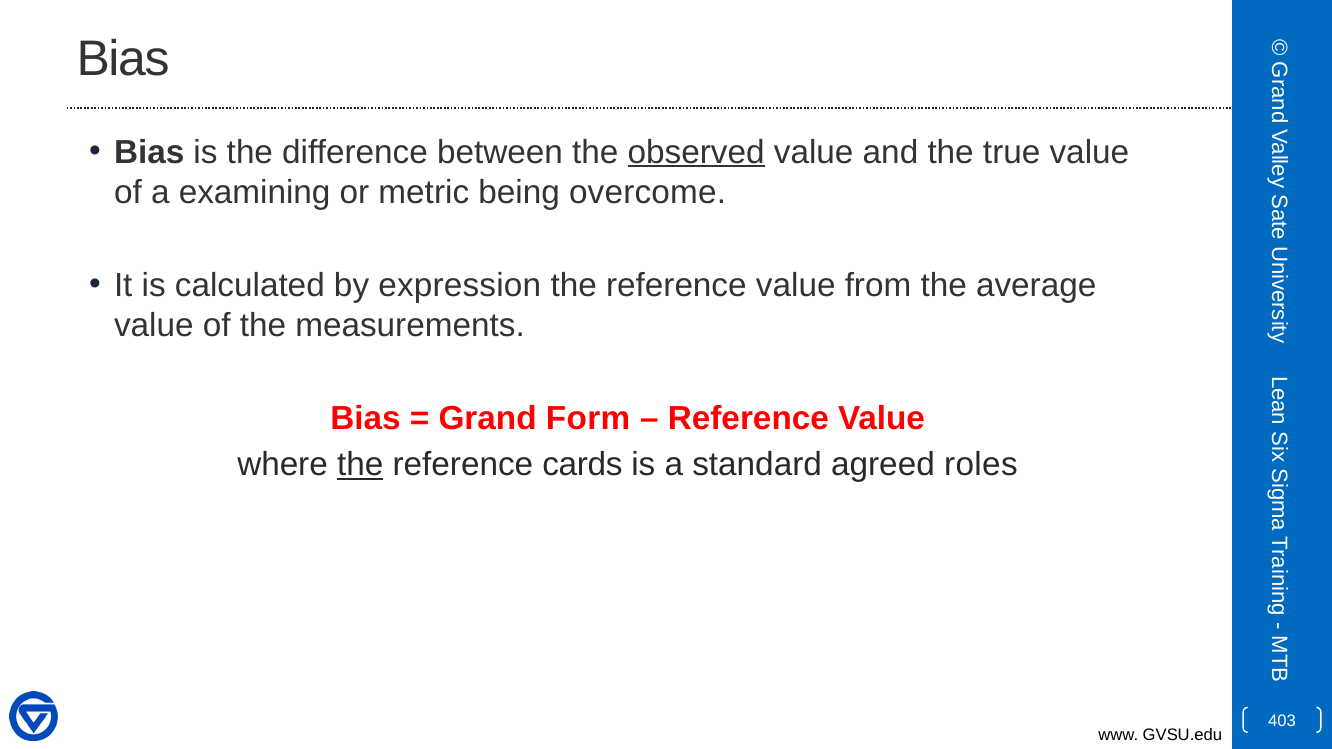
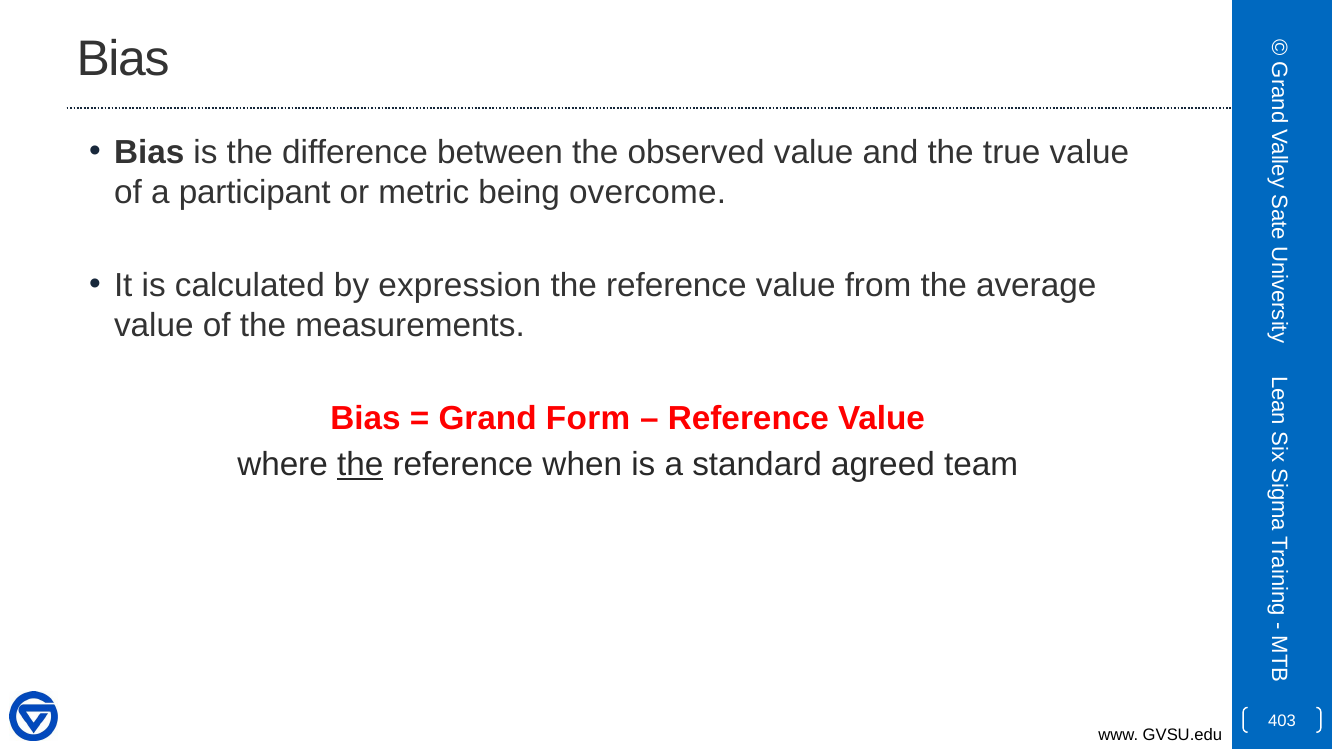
observed underline: present -> none
examining: examining -> participant
cards: cards -> when
roles: roles -> team
